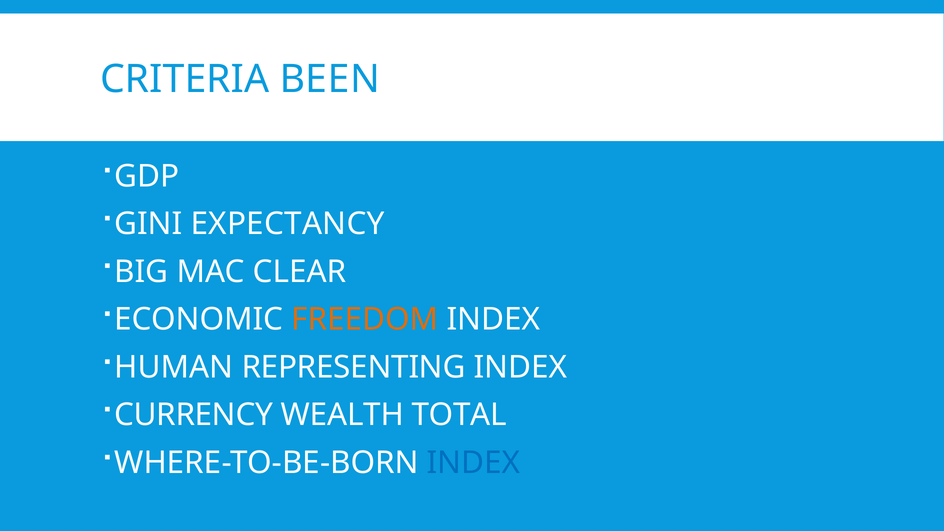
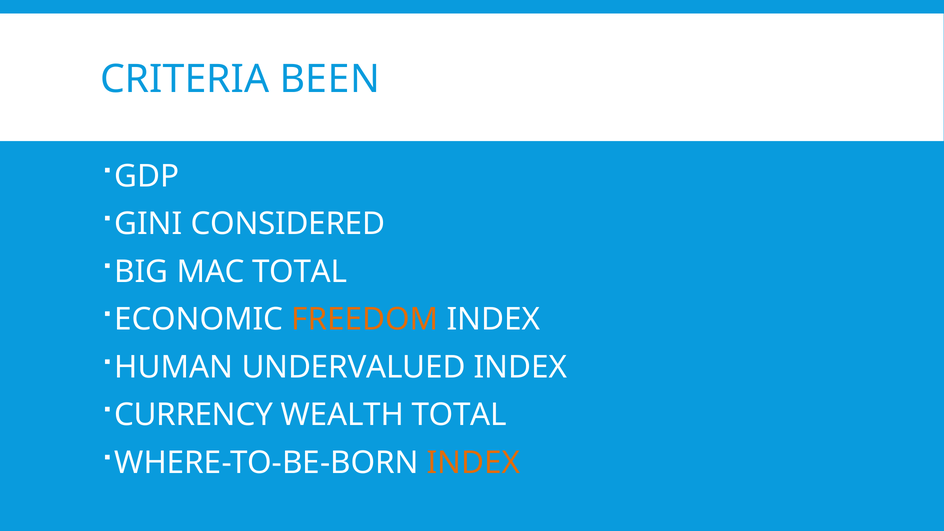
EXPECTANCY: EXPECTANCY -> CONSIDERED
MAC CLEAR: CLEAR -> TOTAL
REPRESENTING: REPRESENTING -> UNDERVALUED
INDEX at (474, 463) colour: blue -> orange
